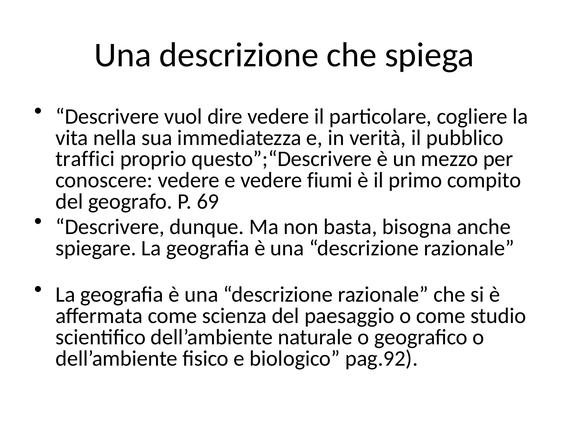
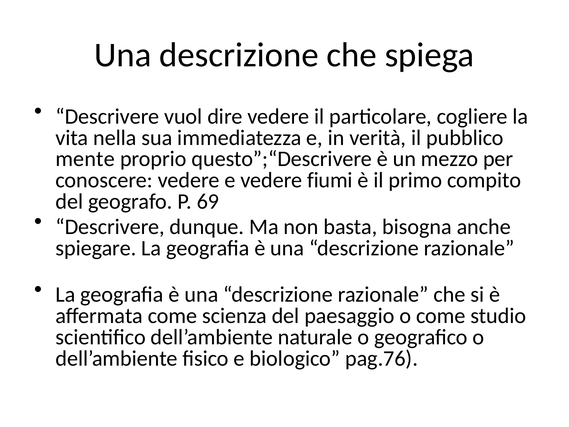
traffici: traffici -> mente
pag.92: pag.92 -> pag.76
